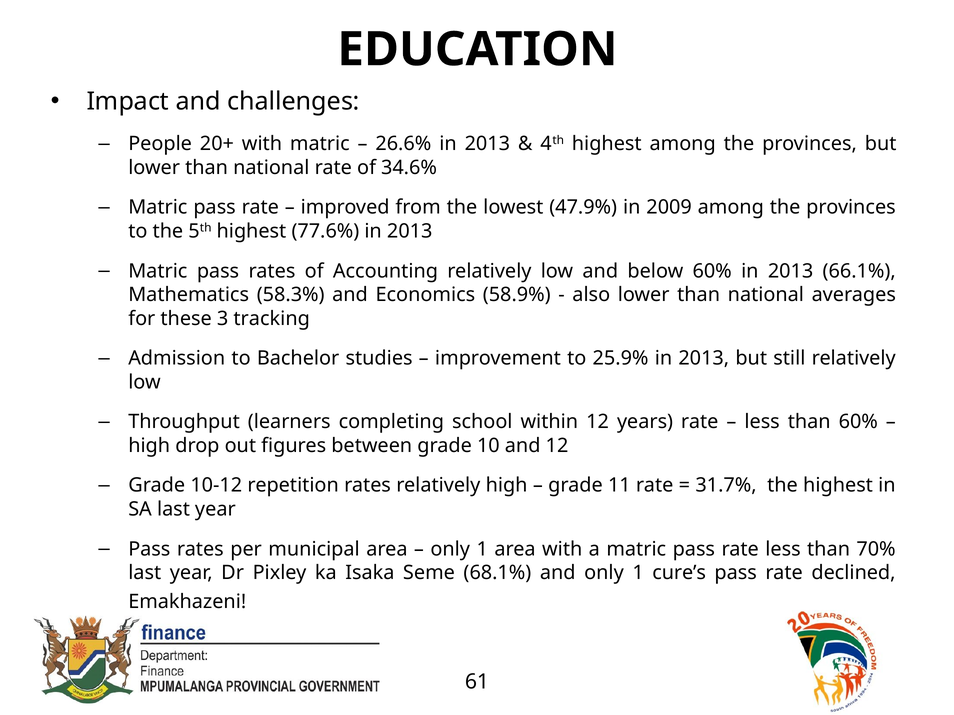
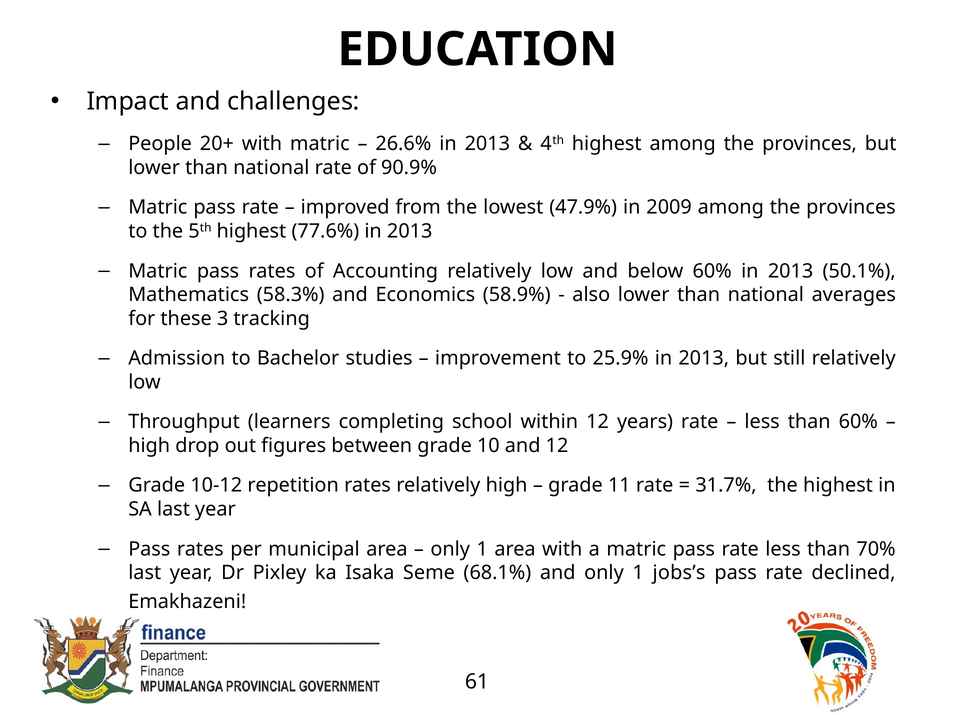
34.6%: 34.6% -> 90.9%
66.1%: 66.1% -> 50.1%
cure’s: cure’s -> jobs’s
